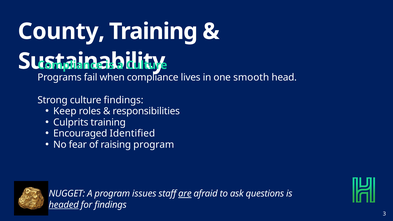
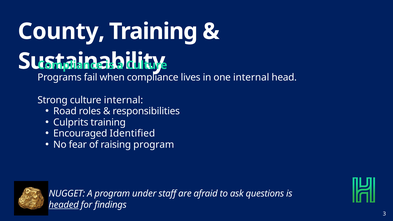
one smooth: smooth -> internal
culture findings: findings -> internal
Keep: Keep -> Road
issues: issues -> under
are underline: present -> none
